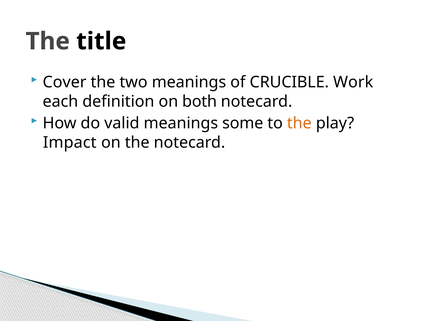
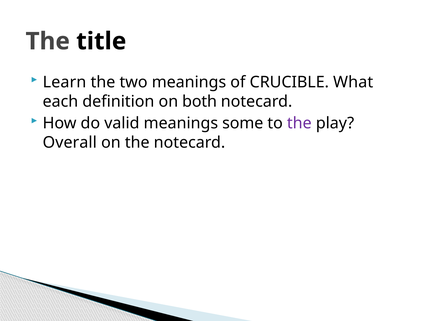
Cover: Cover -> Learn
Work: Work -> What
the at (299, 123) colour: orange -> purple
Impact: Impact -> Overall
